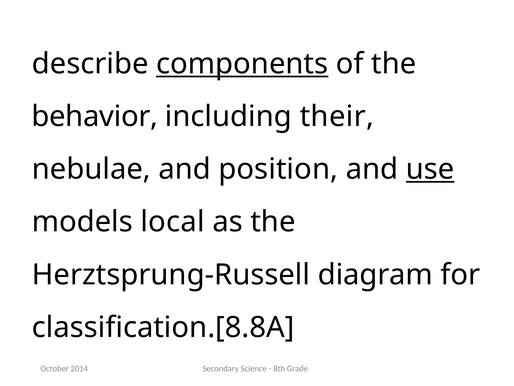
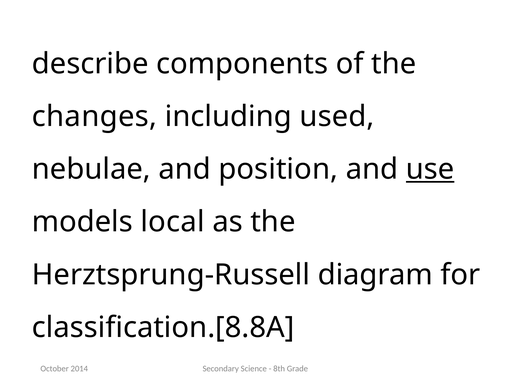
components underline: present -> none
behavior: behavior -> changes
their: their -> used
